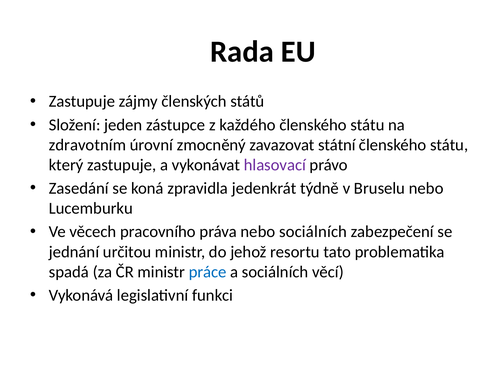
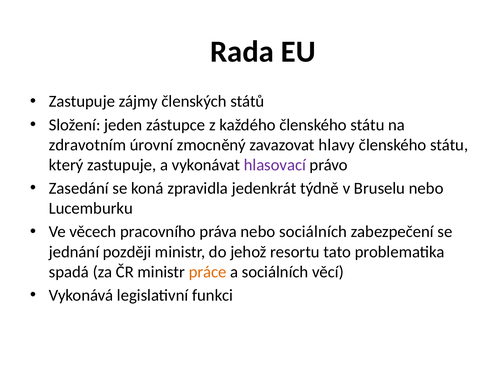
státní: státní -> hlavy
určitou: určitou -> později
práce colour: blue -> orange
